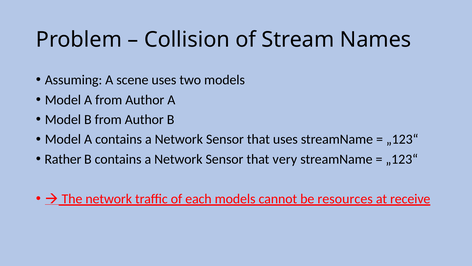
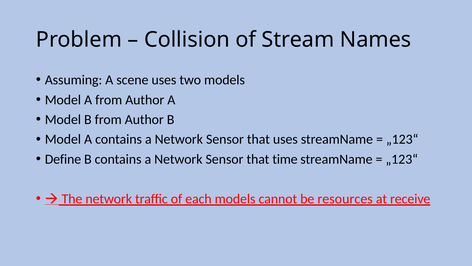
Rather: Rather -> Define
very: very -> time
